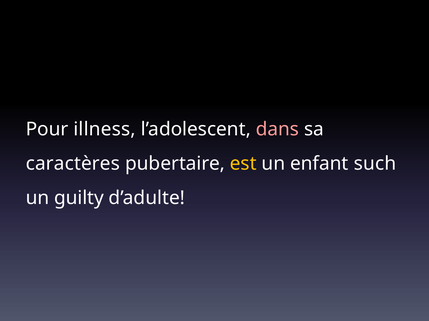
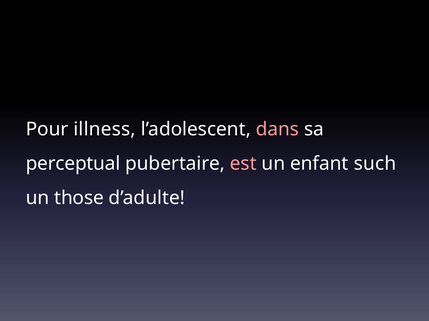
caractères: caractères -> perceptual
est colour: yellow -> pink
guilty: guilty -> those
